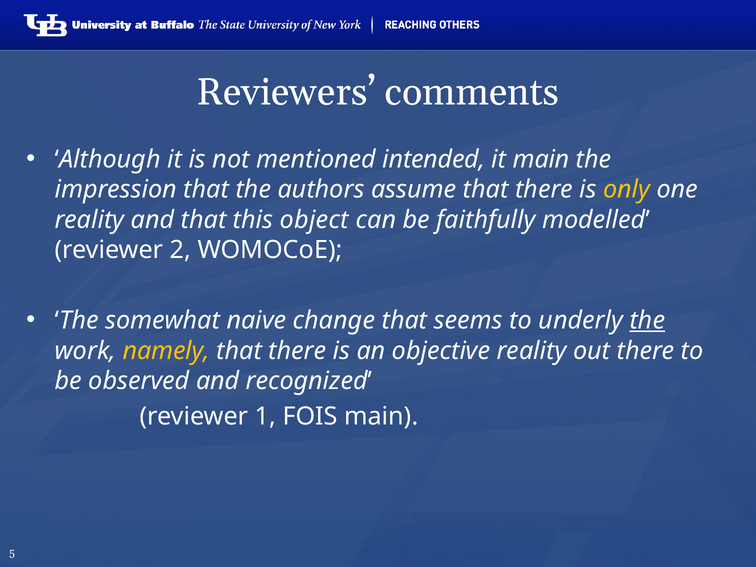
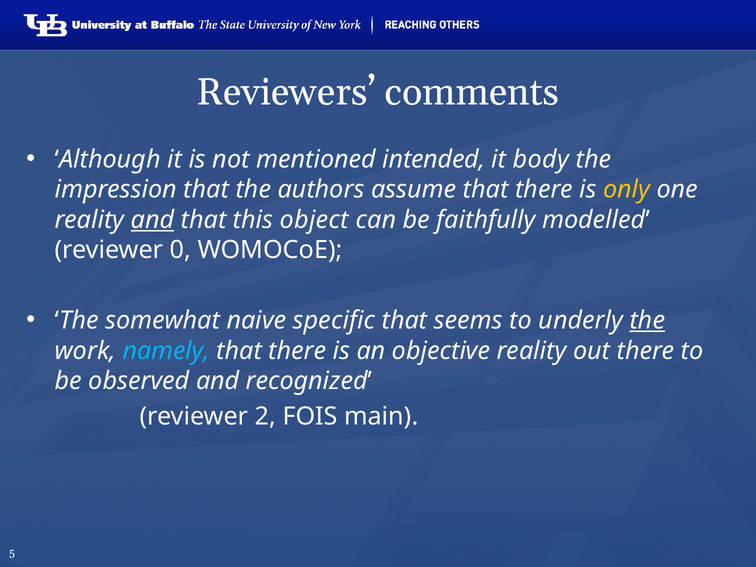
it main: main -> body
and at (152, 220) underline: none -> present
2: 2 -> 0
change: change -> specific
namely colour: yellow -> light blue
1: 1 -> 2
